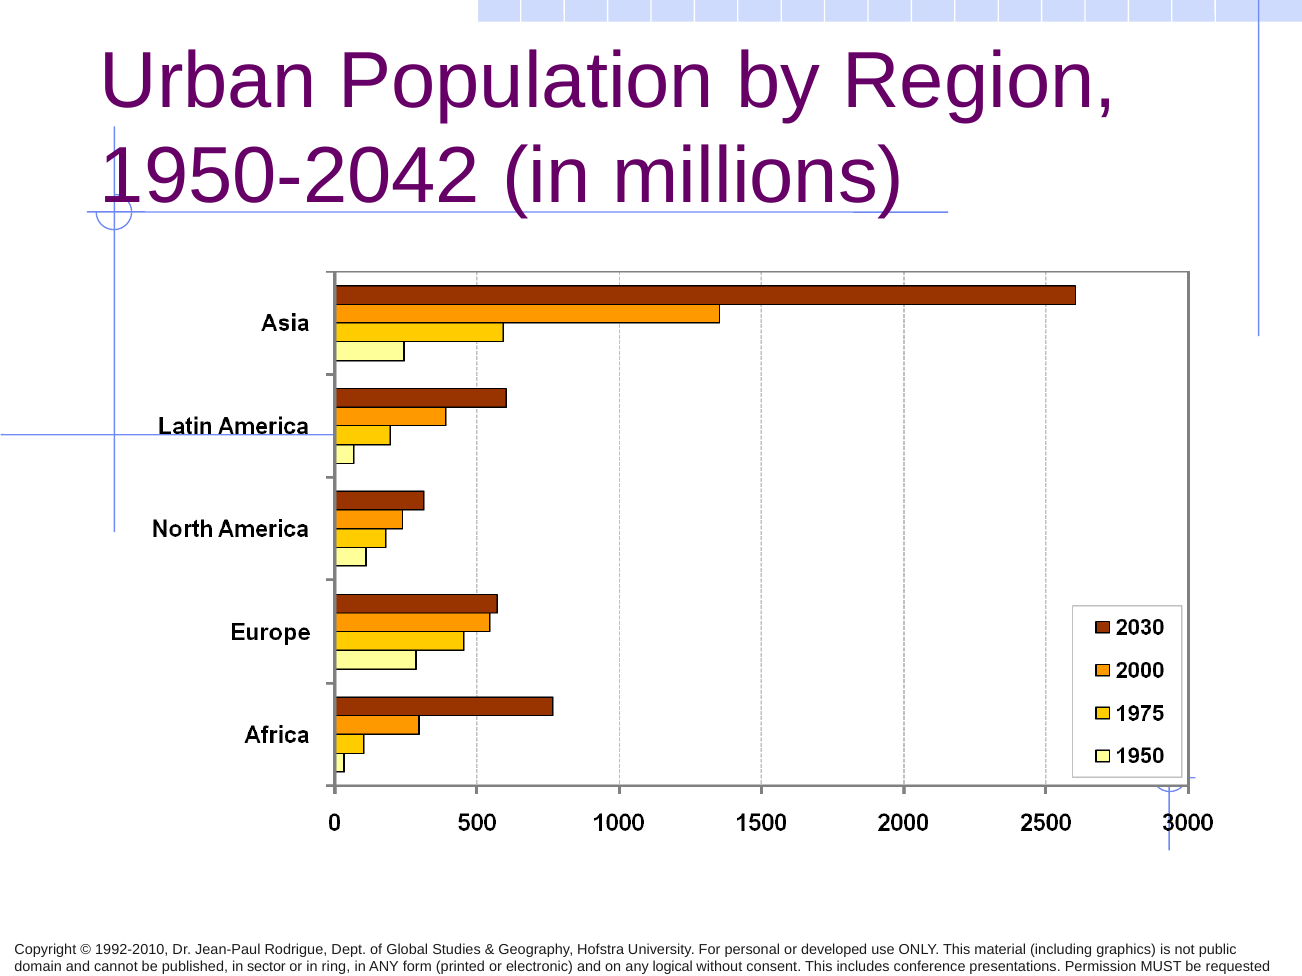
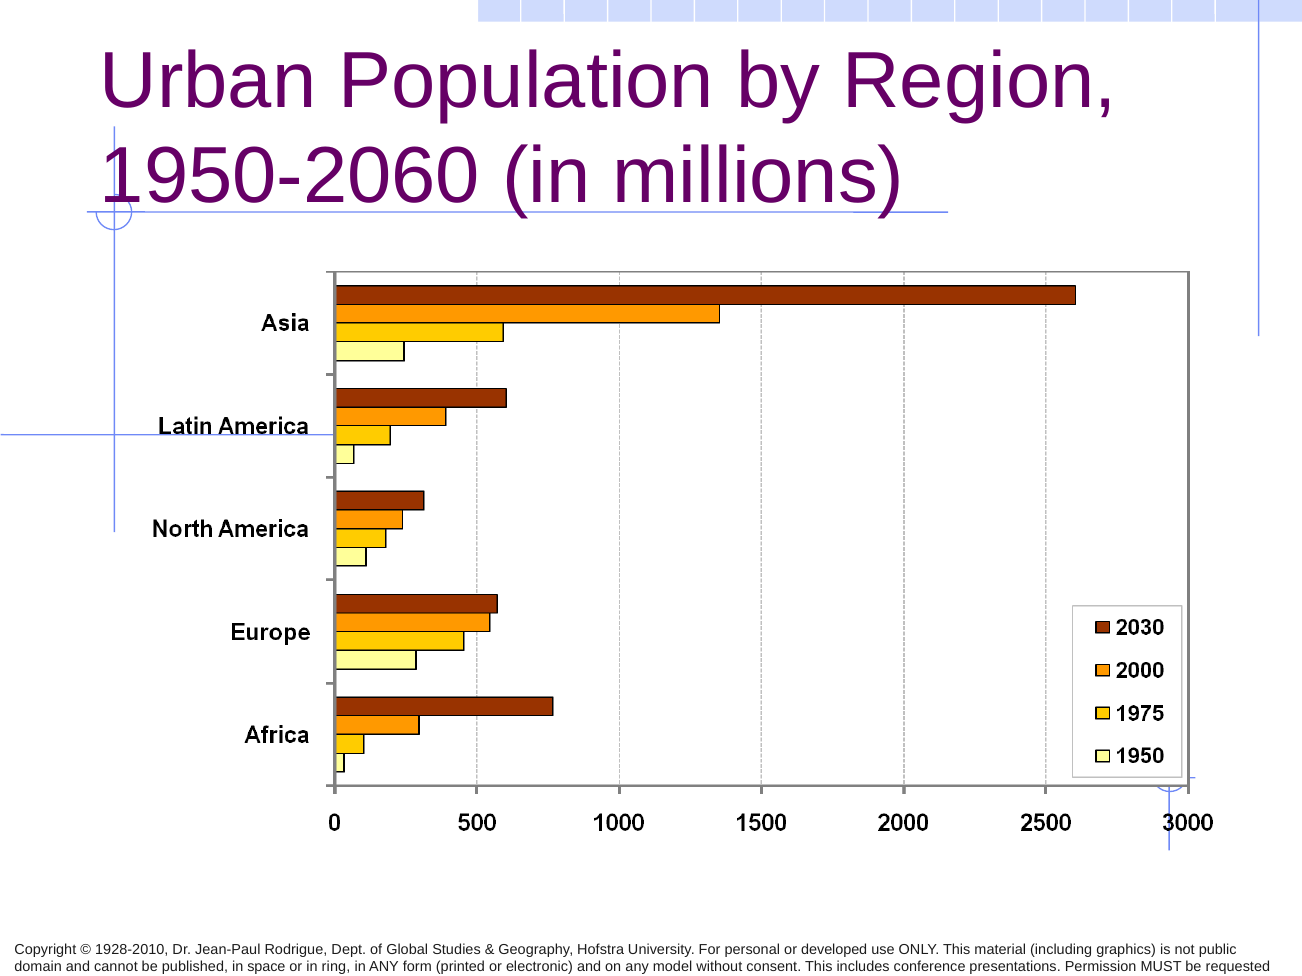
1950-2042: 1950-2042 -> 1950-2060
1992-2010: 1992-2010 -> 1928-2010
sector: sector -> space
logical: logical -> model
